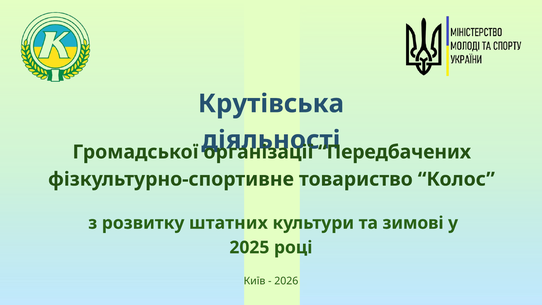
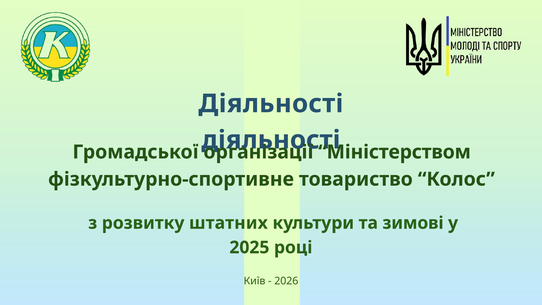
Крутівська at (271, 104): Крутівська -> Діяльності
Передбачених: Передбачених -> Міністерством
